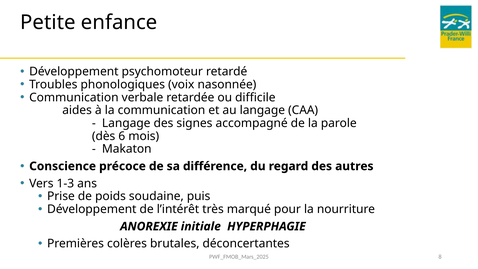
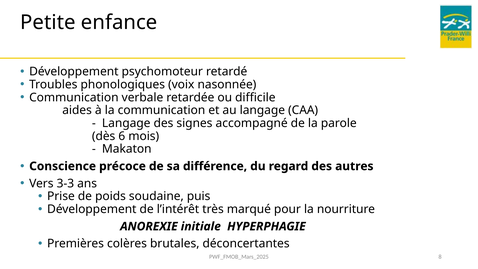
1-3: 1-3 -> 3-3
